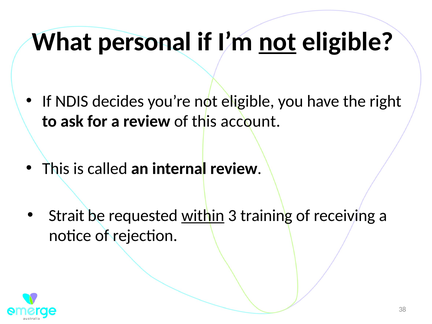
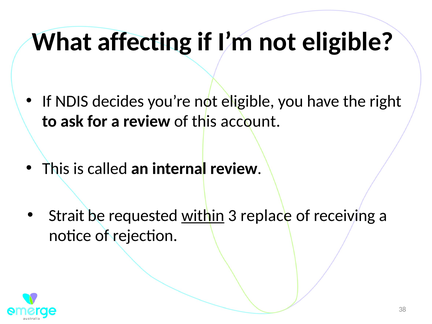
personal: personal -> affecting
not at (277, 42) underline: present -> none
training: training -> replace
